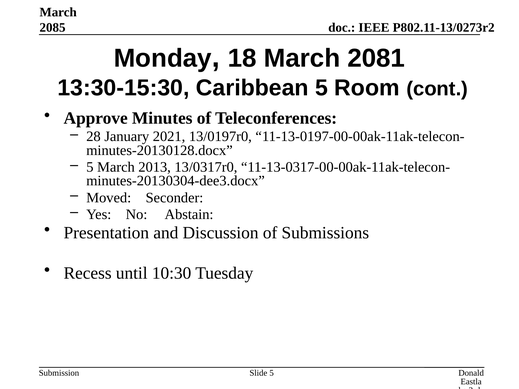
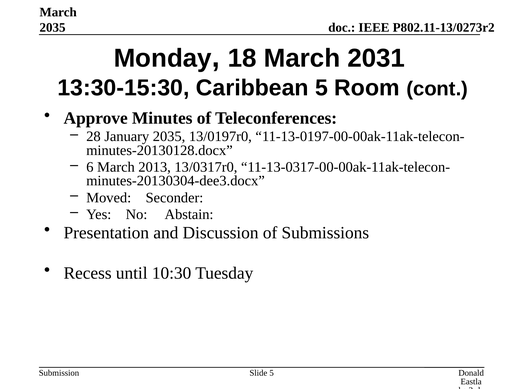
2085 at (53, 28): 2085 -> 2035
2081: 2081 -> 2031
January 2021: 2021 -> 2035
5 at (90, 167): 5 -> 6
